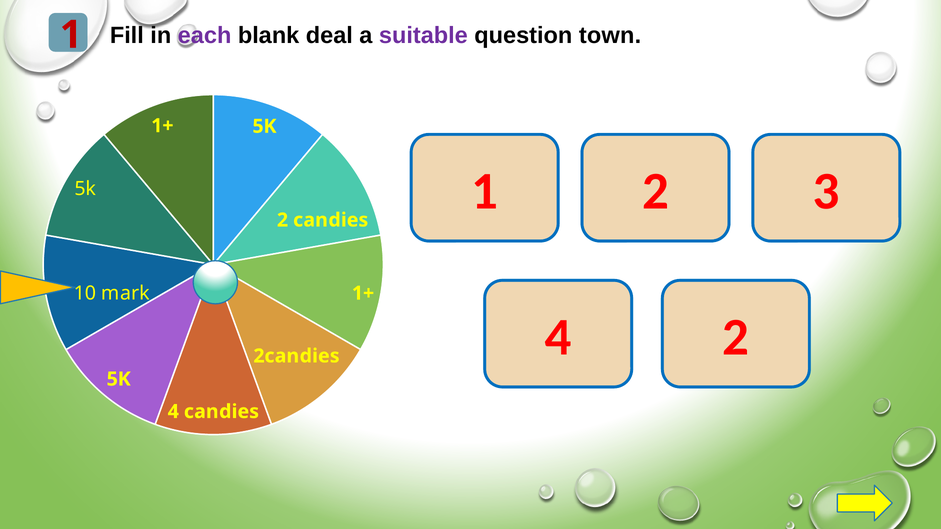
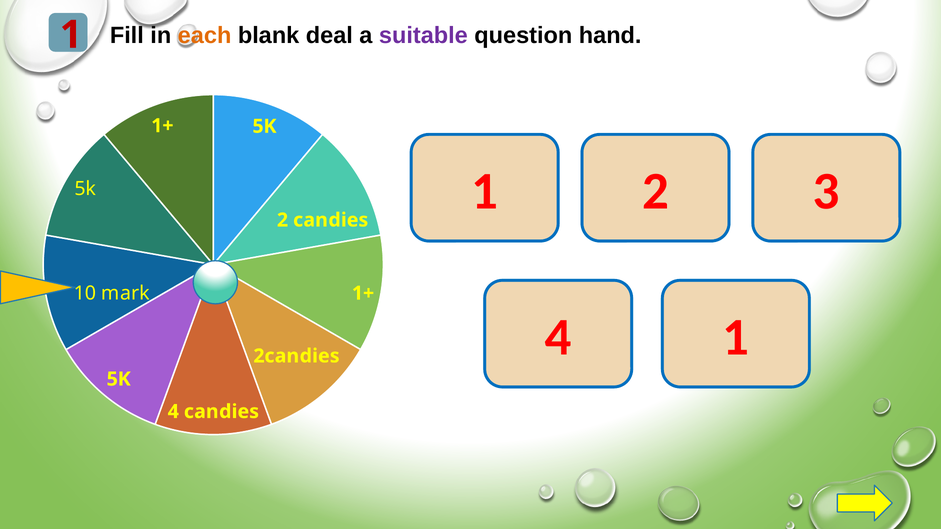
each colour: purple -> orange
town: town -> hand
4 2: 2 -> 1
